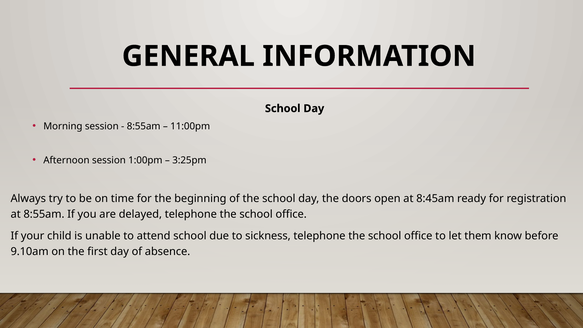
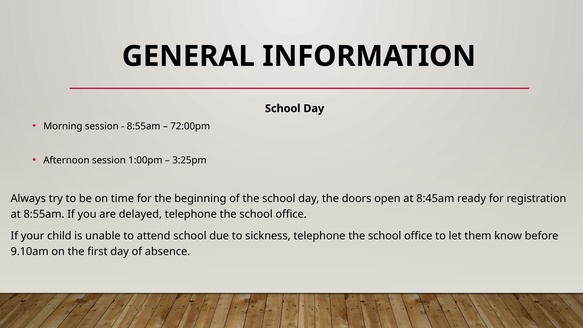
11:00pm: 11:00pm -> 72:00pm
